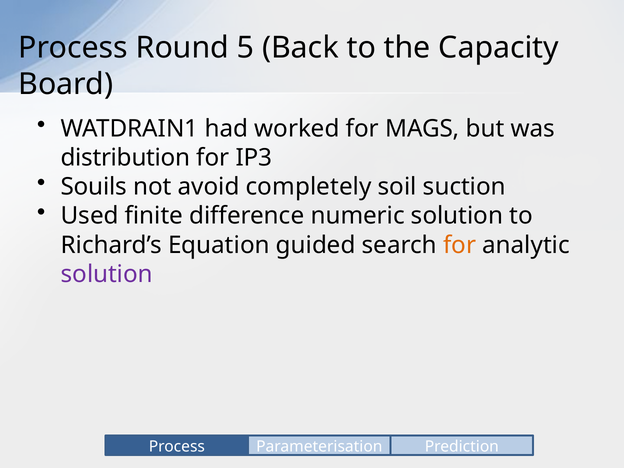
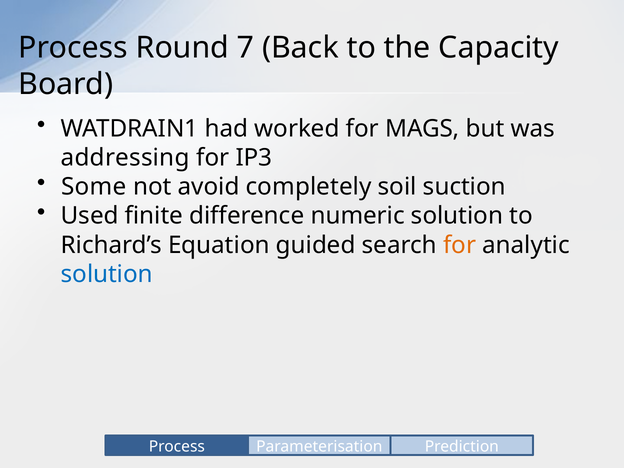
5: 5 -> 7
distribution: distribution -> addressing
Souils: Souils -> Some
solution at (107, 274) colour: purple -> blue
